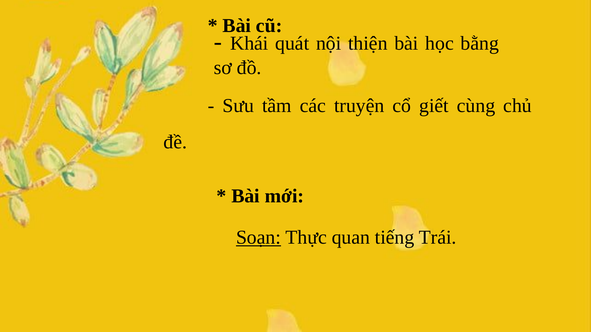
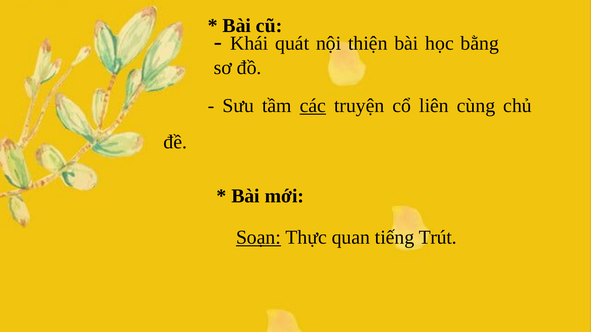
các underline: none -> present
giết: giết -> liên
Trái: Trái -> Trút
